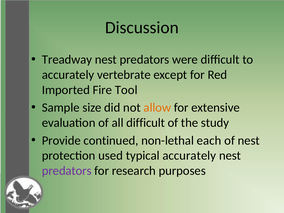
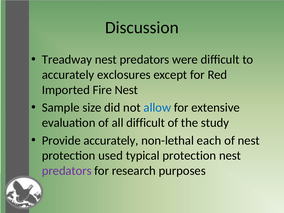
vertebrate: vertebrate -> exclosures
Fire Tool: Tool -> Nest
allow colour: orange -> blue
Provide continued: continued -> accurately
typical accurately: accurately -> protection
